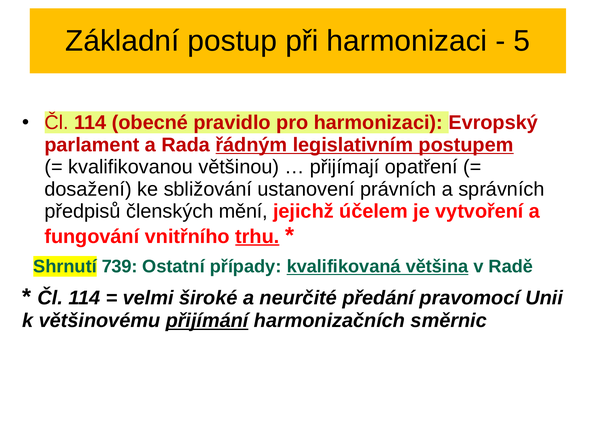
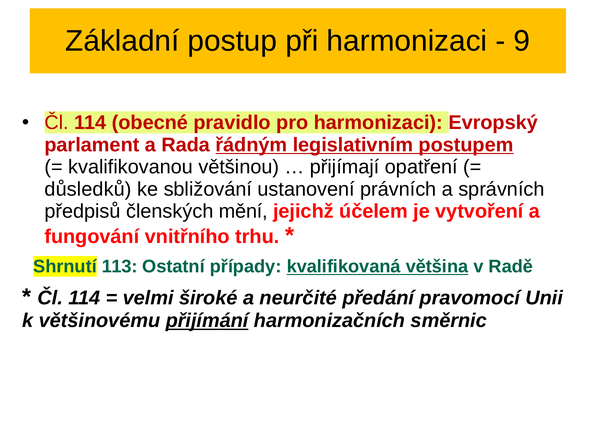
5: 5 -> 9
dosažení: dosažení -> důsledků
trhu underline: present -> none
739: 739 -> 113
